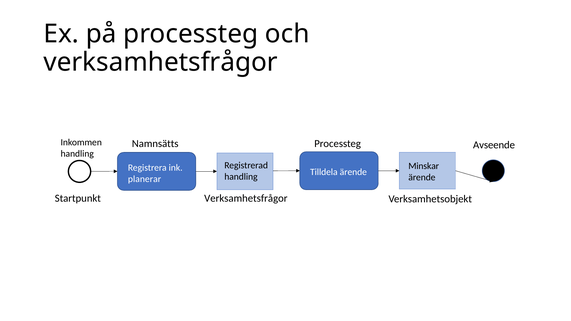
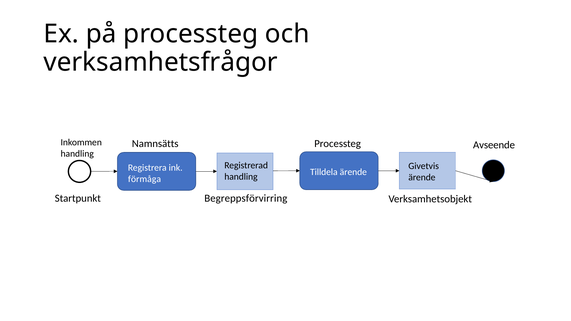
Minskar: Minskar -> Givetvis
planerar: planerar -> förmåga
Verksamhetsfrågor at (246, 198): Verksamhetsfrågor -> Begreppsförvirring
